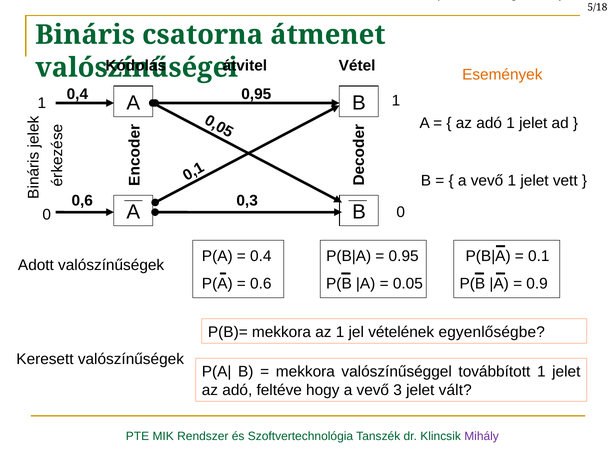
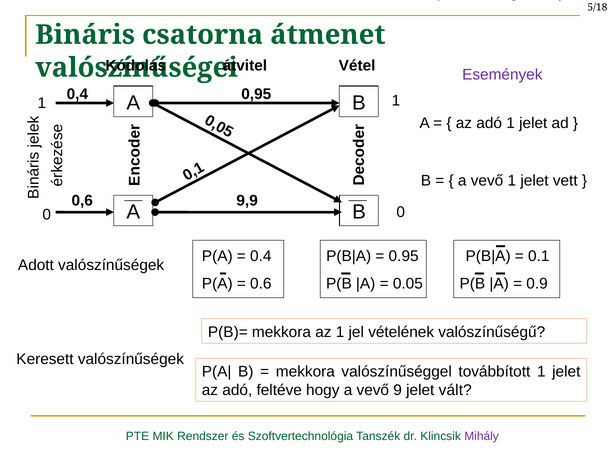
Események colour: orange -> purple
0,3: 0,3 -> 9,9
egyenlőségbe: egyenlőségbe -> valószínűségű
3: 3 -> 9
